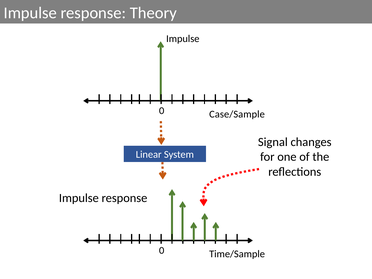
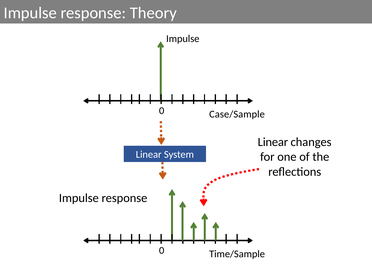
Signal at (273, 142): Signal -> Linear
